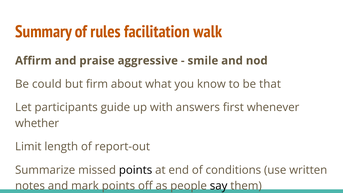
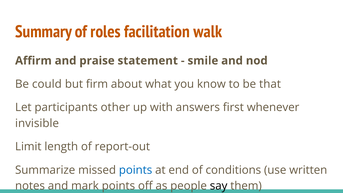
rules: rules -> roles
aggressive: aggressive -> statement
guide: guide -> other
whether: whether -> invisible
points at (136, 170) colour: black -> blue
